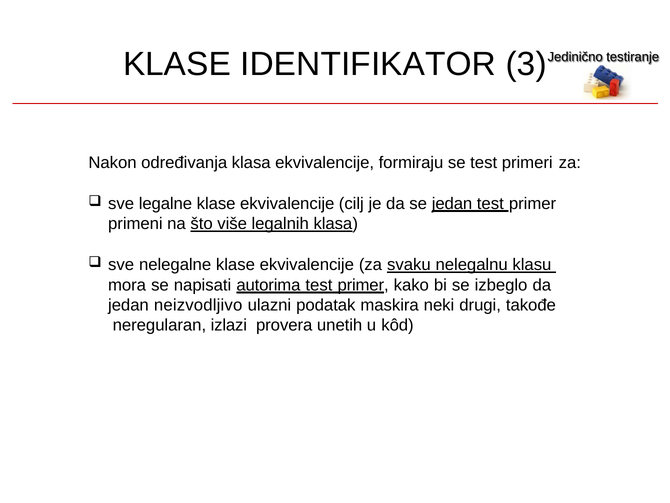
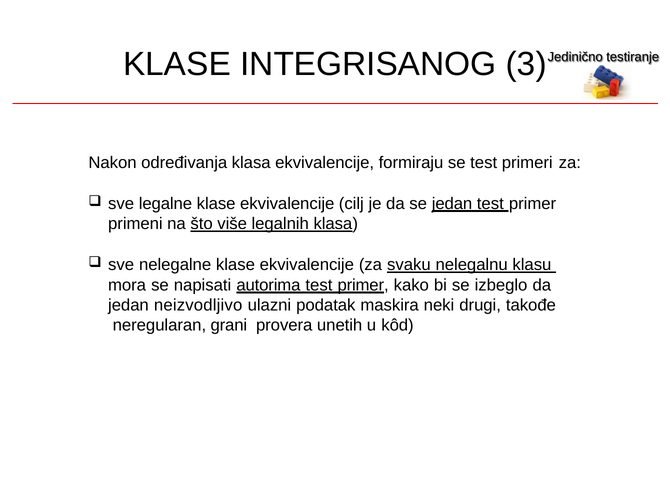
IDENTIFIKATOR: IDENTIFIKATOR -> INTEGRISANOG
izlazi: izlazi -> grani
